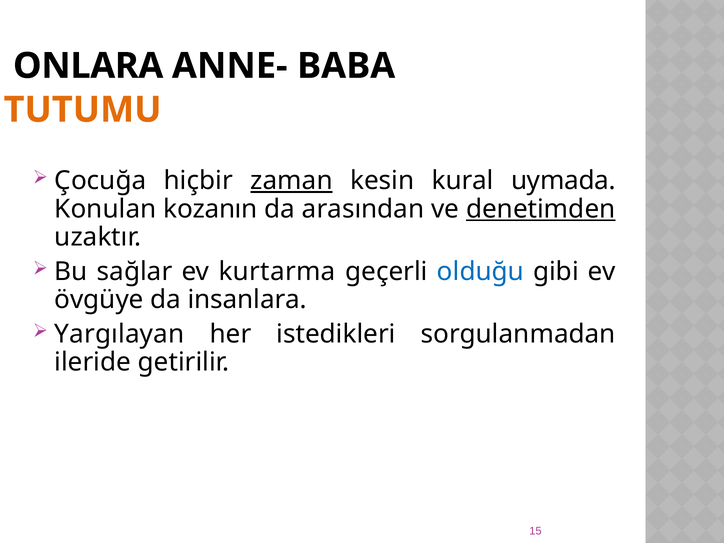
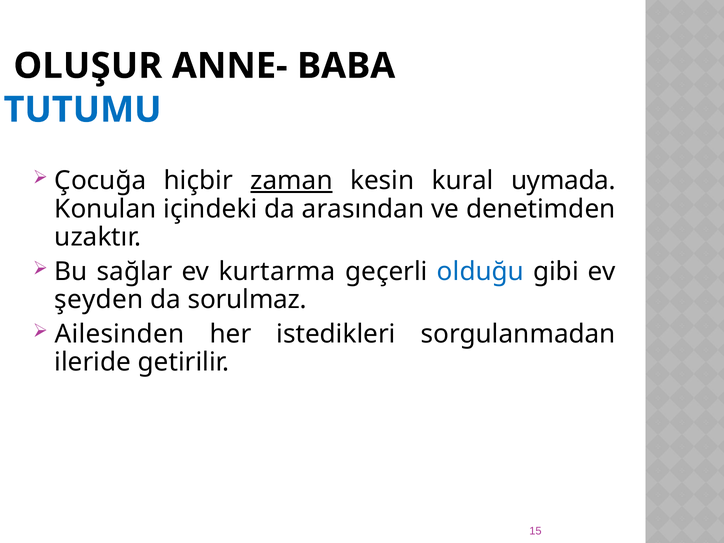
ONLARA: ONLARA -> OLUŞUR
TUTUMU colour: orange -> blue
kozanın: kozanın -> içindeki
denetimden underline: present -> none
övgüye: övgüye -> şeyden
insanlara: insanlara -> sorulmaz
Yargılayan: Yargılayan -> Ailesinden
